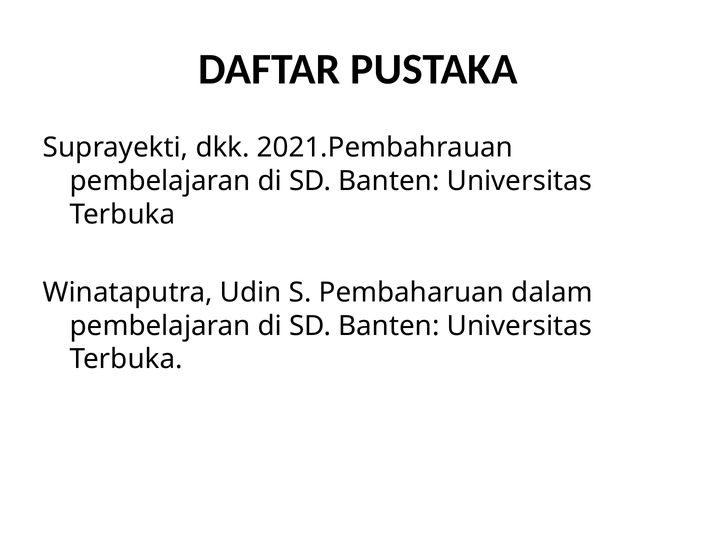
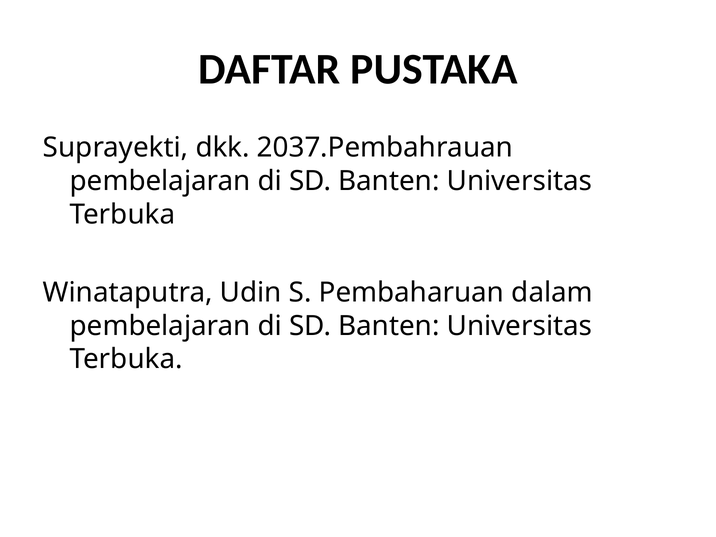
2021.Pembahrauan: 2021.Pembahrauan -> 2037.Pembahrauan
